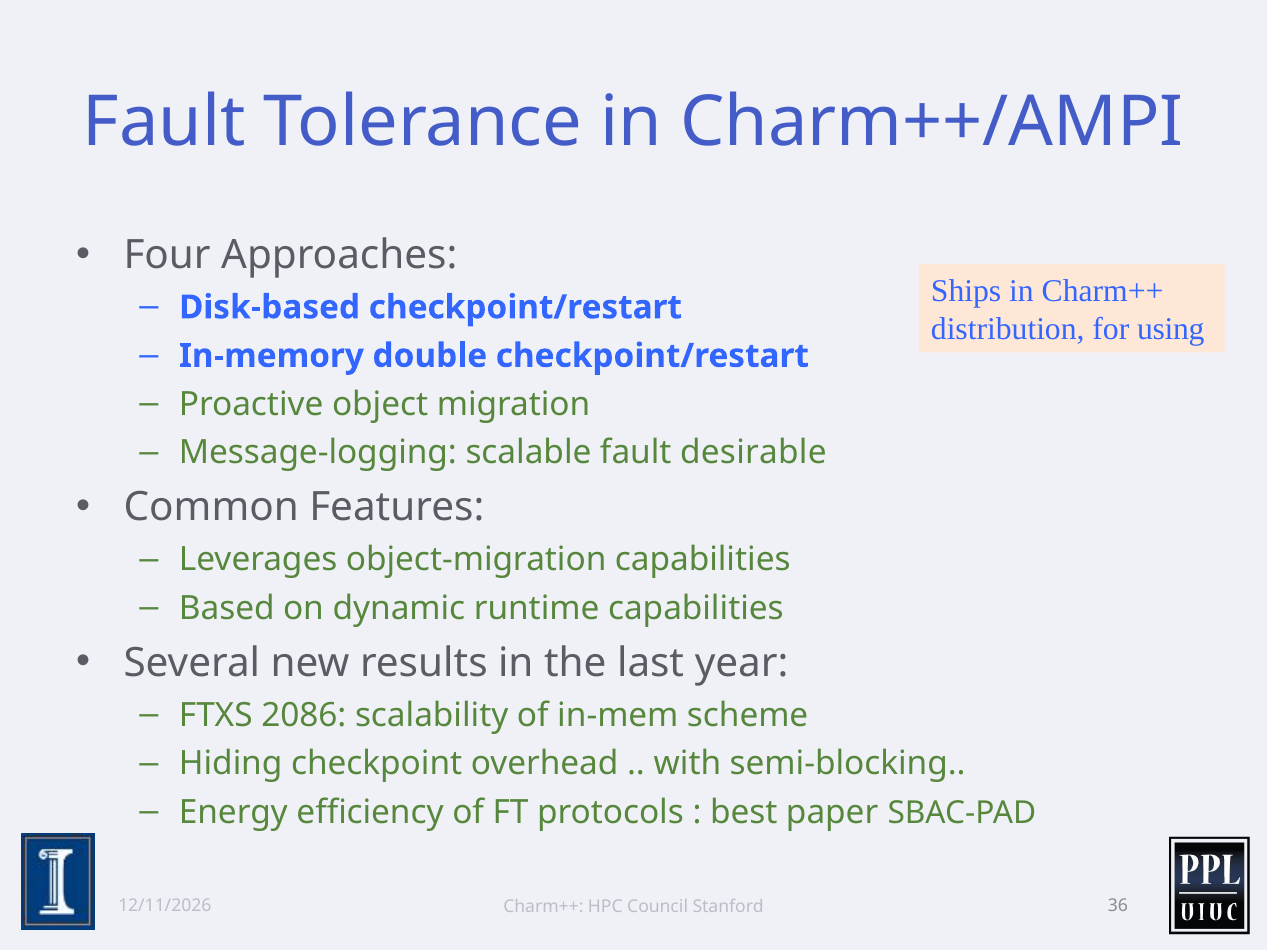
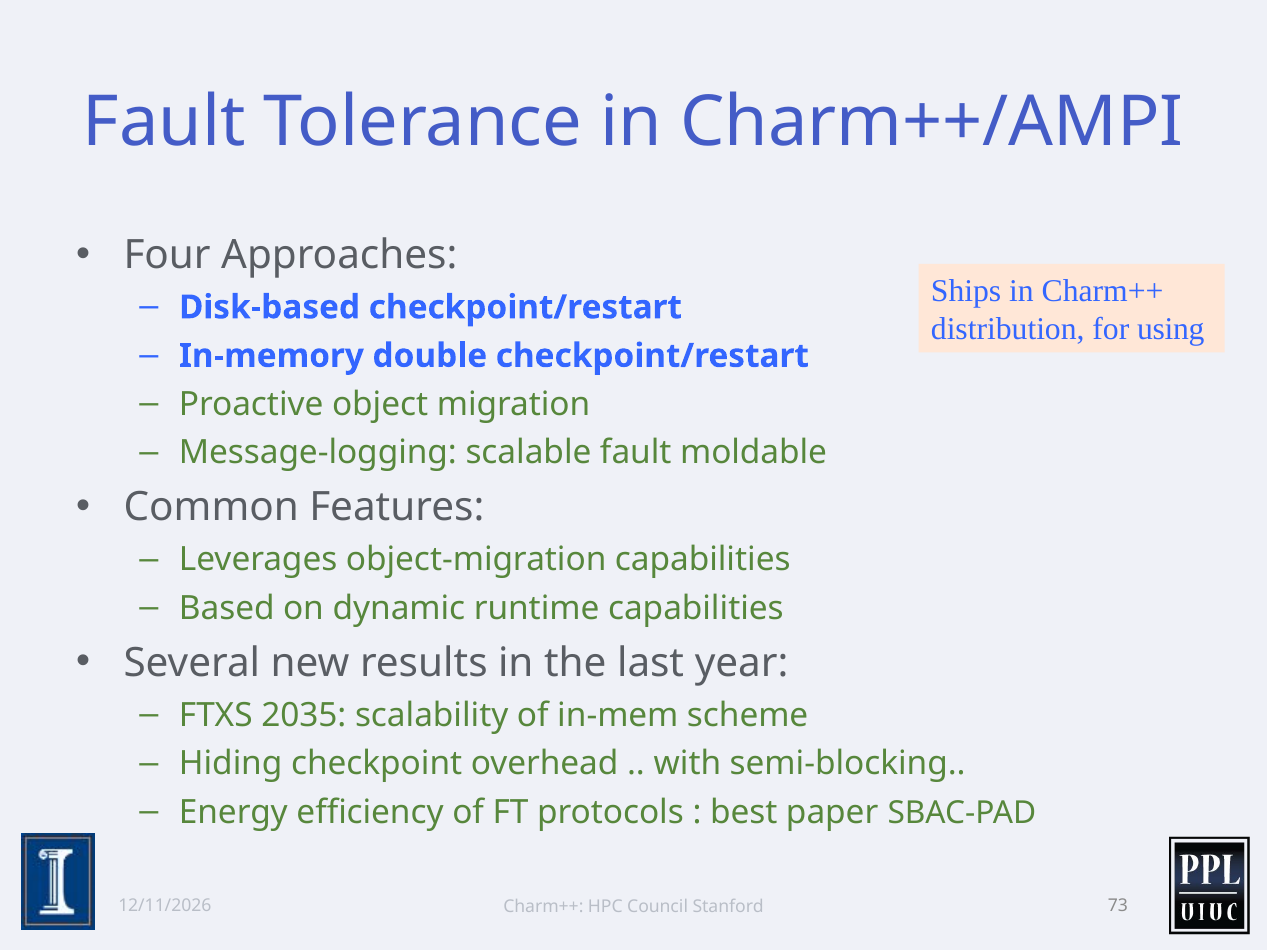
desirable: desirable -> moldable
2086: 2086 -> 2035
36: 36 -> 73
